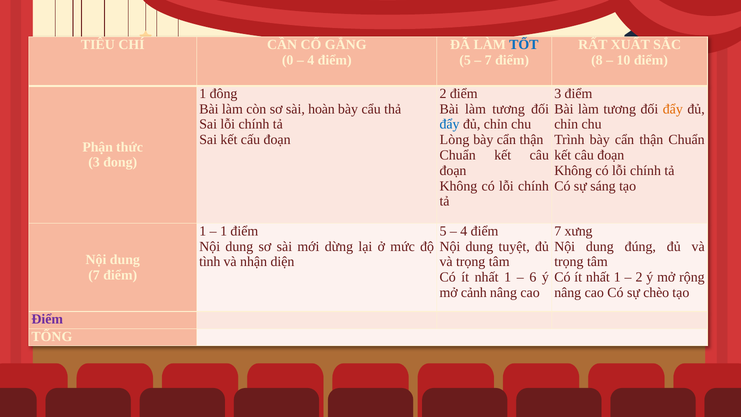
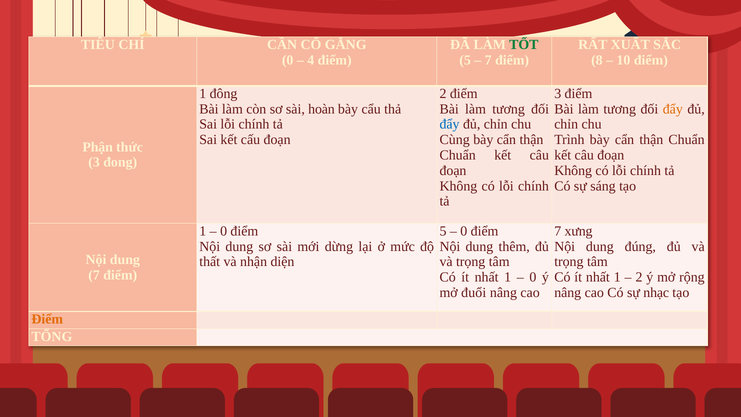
TỐT colour: blue -> green
Lòng: Lòng -> Cùng
1 at (224, 231): 1 -> 0
4 at (464, 231): 4 -> 0
tuyệt: tuyệt -> thêm
tình: tình -> thất
6 at (533, 277): 6 -> 0
cảnh: cảnh -> đuổi
chèo: chèo -> nhạc
Điểm at (47, 319) colour: purple -> orange
